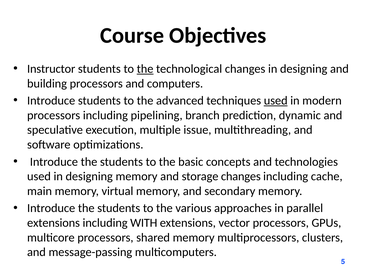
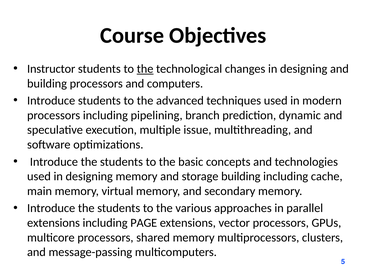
used at (276, 101) underline: present -> none
storage changes: changes -> building
WITH: WITH -> PAGE
